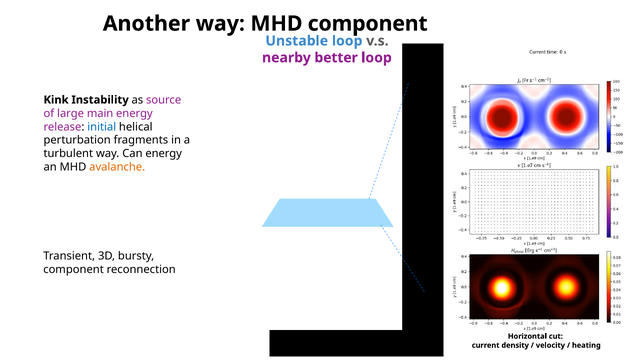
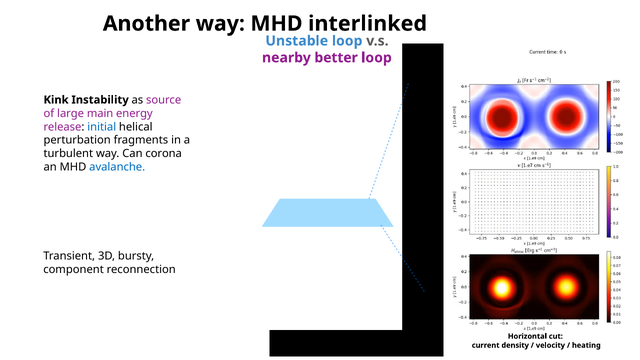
MHD component: component -> interlinked
Can energy: energy -> corona
avalanche colour: orange -> blue
